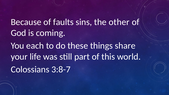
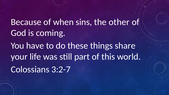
faults: faults -> when
each: each -> have
3:8-7: 3:8-7 -> 3:2-7
